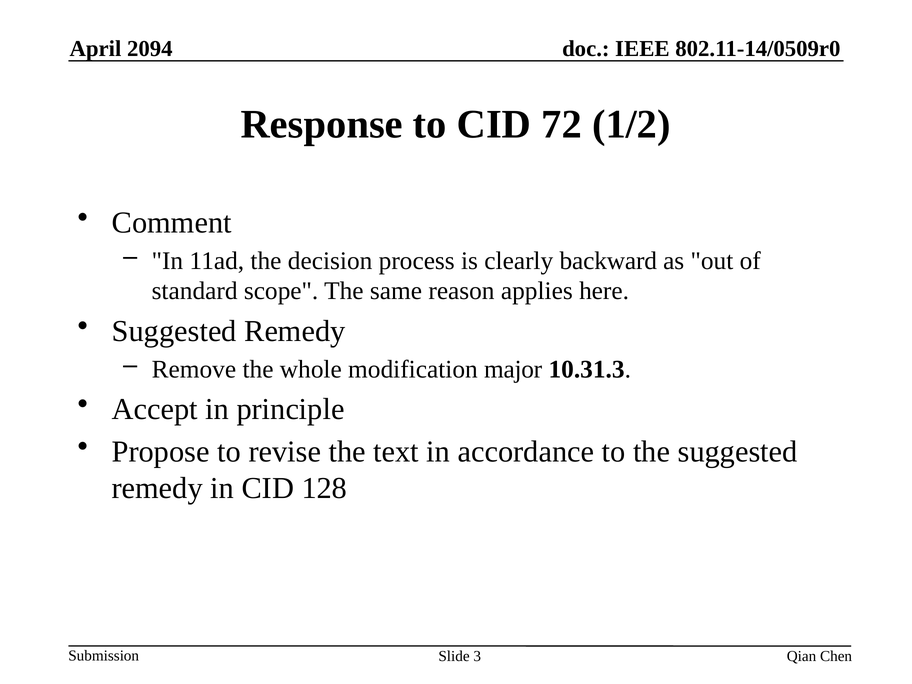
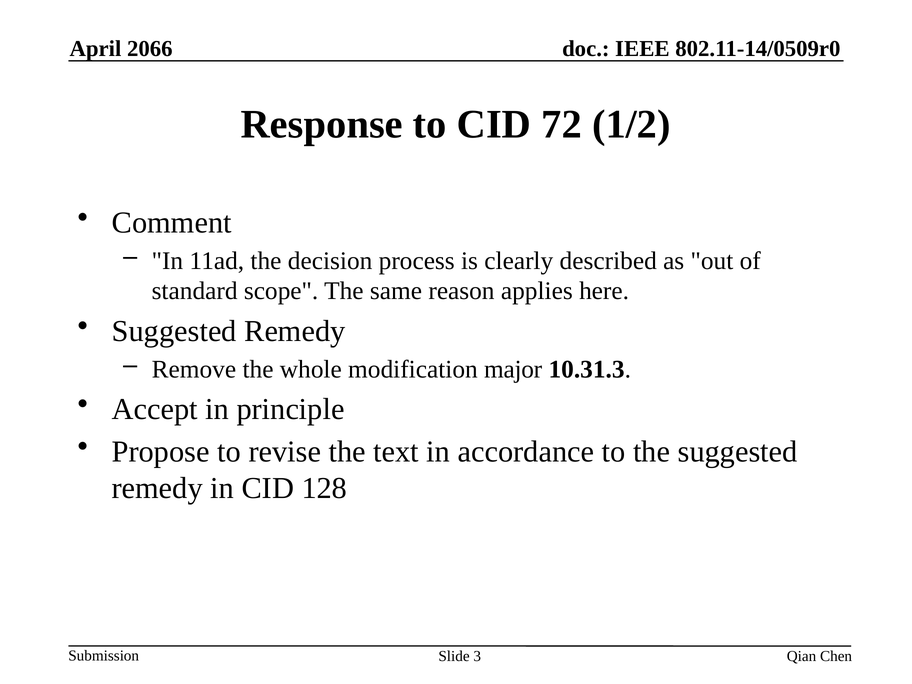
2094: 2094 -> 2066
backward: backward -> described
